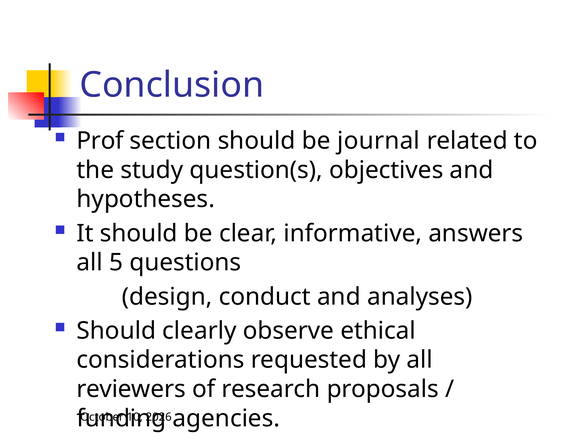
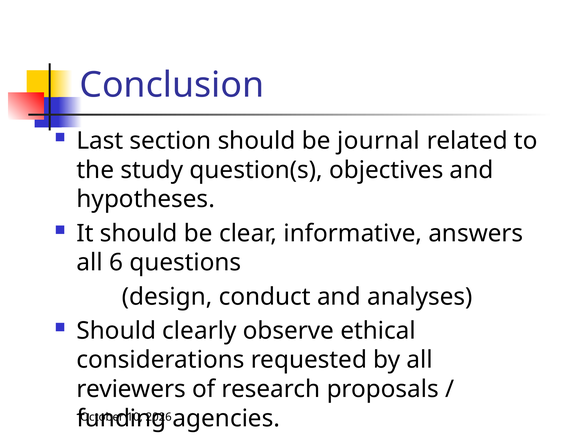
Prof: Prof -> Last
5: 5 -> 6
